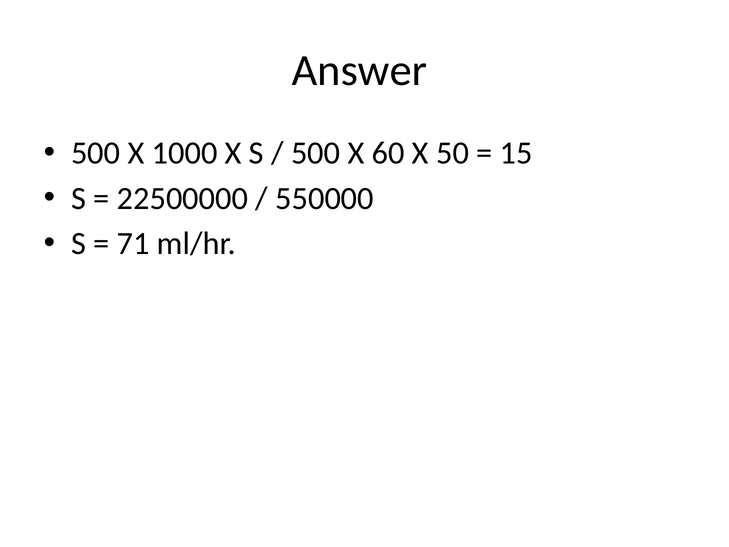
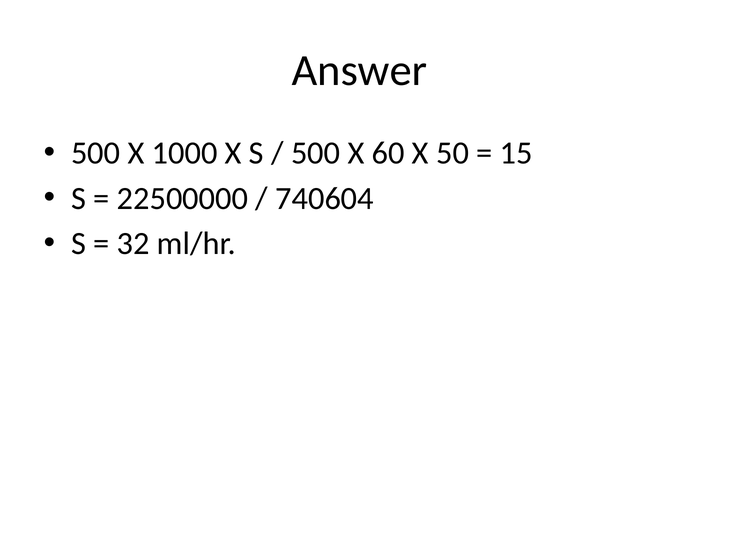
550000: 550000 -> 740604
71: 71 -> 32
